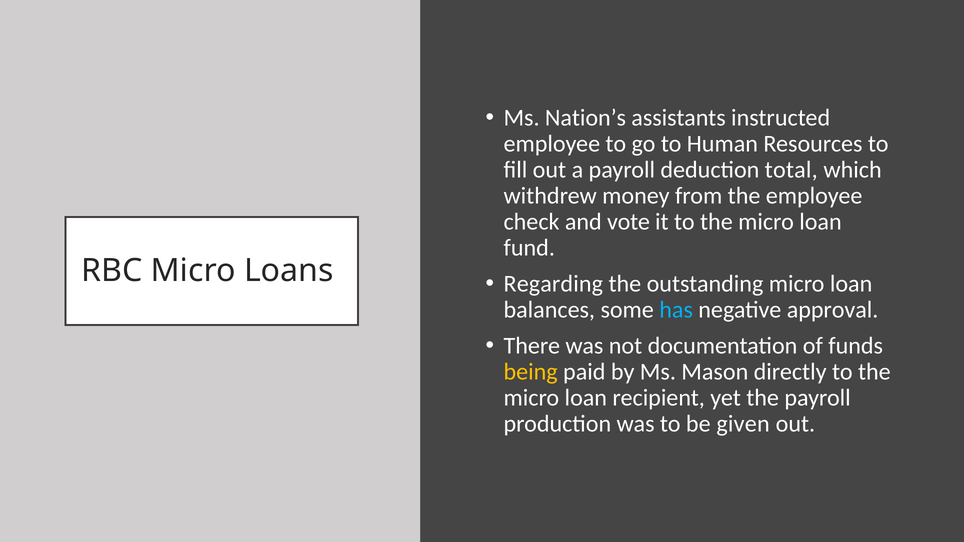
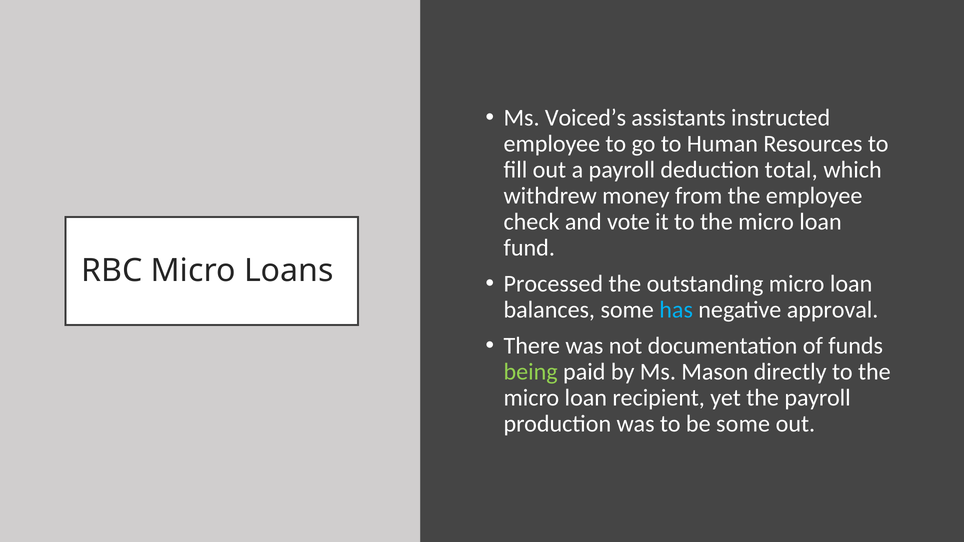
Nation’s: Nation’s -> Voiced’s
Regarding: Regarding -> Processed
being colour: yellow -> light green
be given: given -> some
